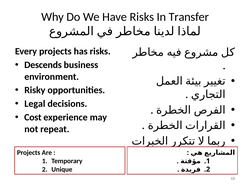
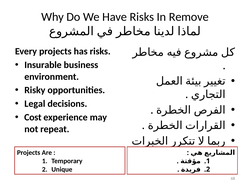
Transfer: Transfer -> Remove
Descends: Descends -> Insurable
